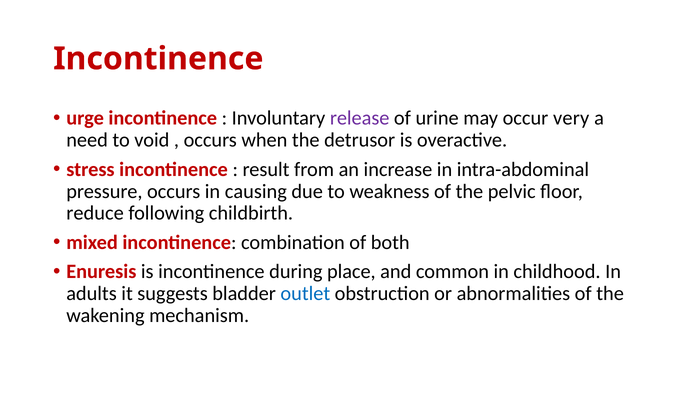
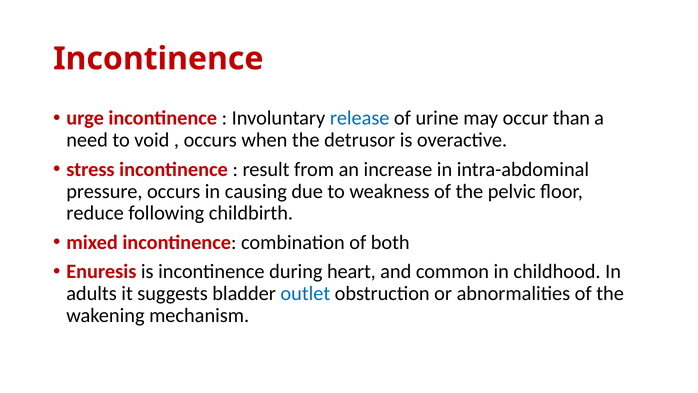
release colour: purple -> blue
very: very -> than
place: place -> heart
